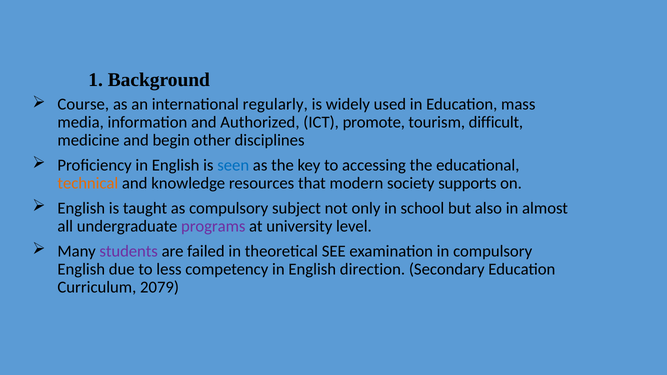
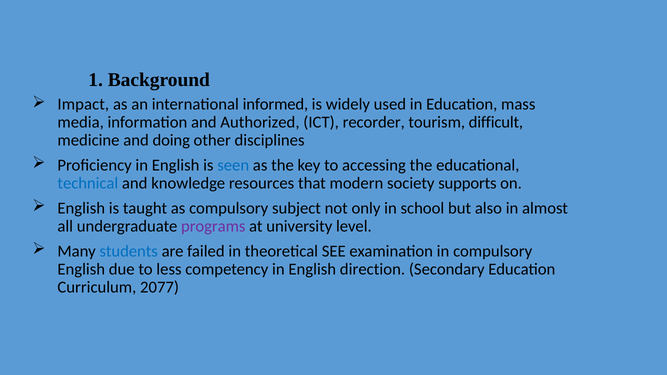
Course: Course -> Impact
regularly: regularly -> informed
promote: promote -> recorder
begin: begin -> doing
technical colour: orange -> blue
students colour: purple -> blue
2079: 2079 -> 2077
